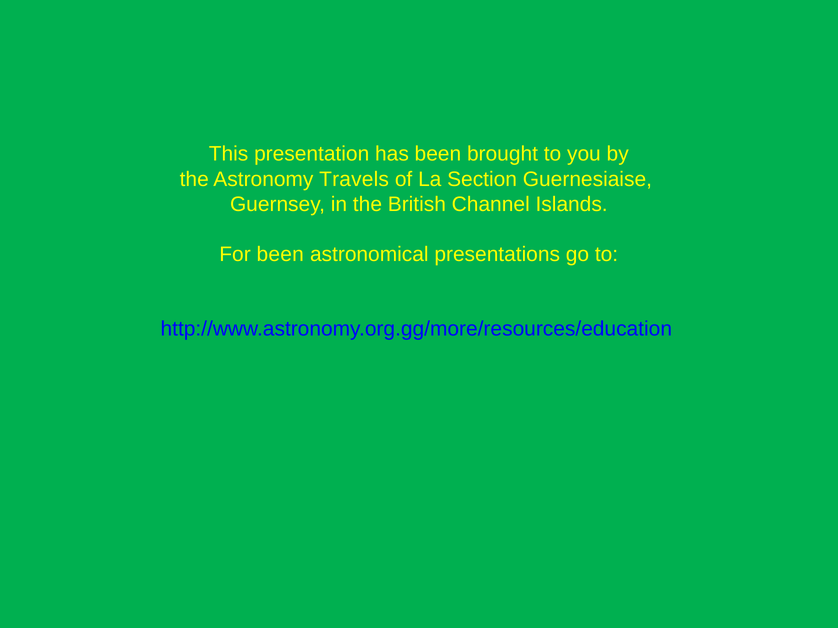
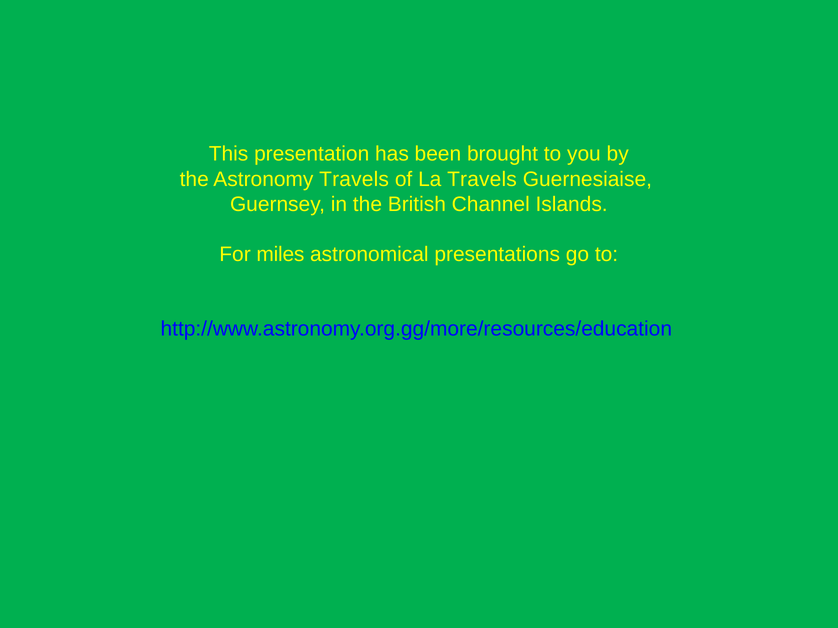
La Section: Section -> Travels
For been: been -> miles
